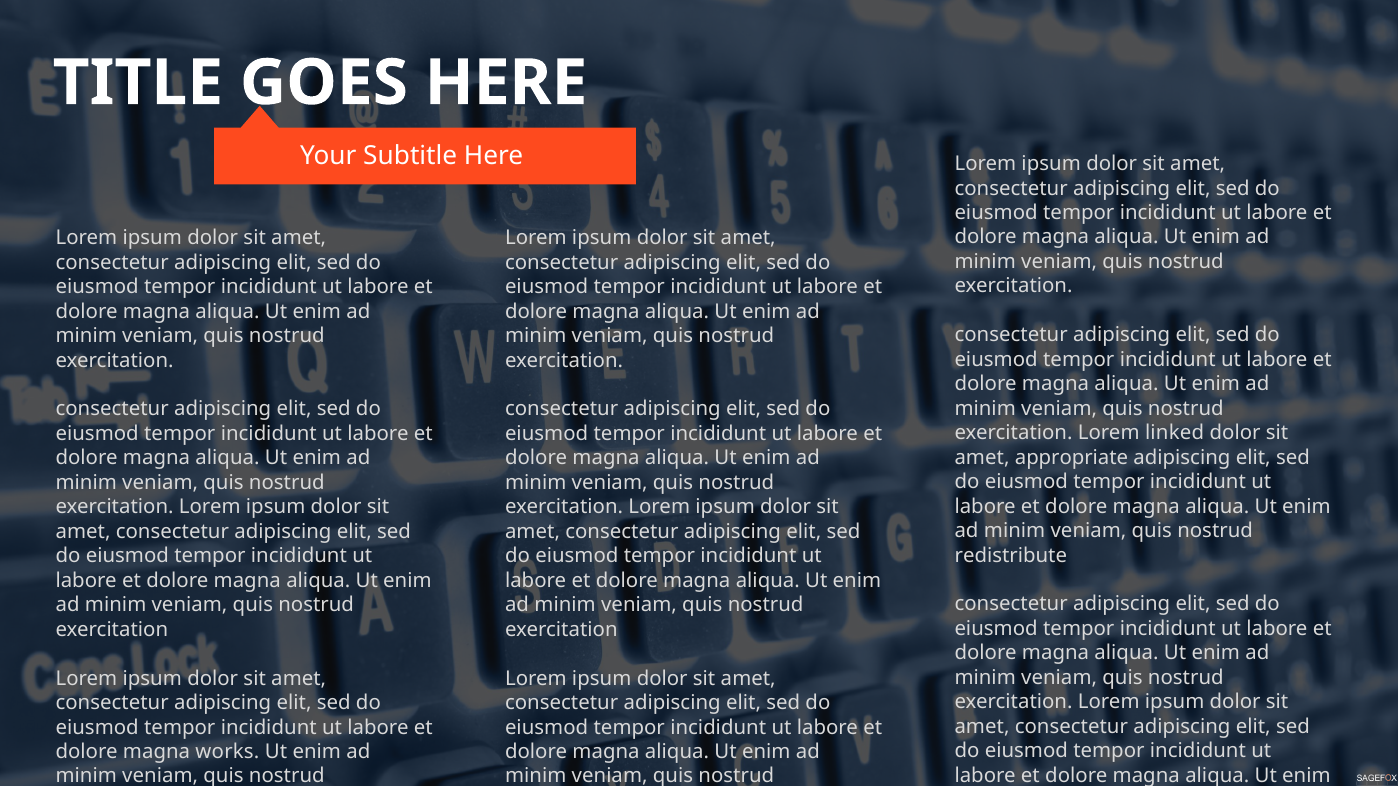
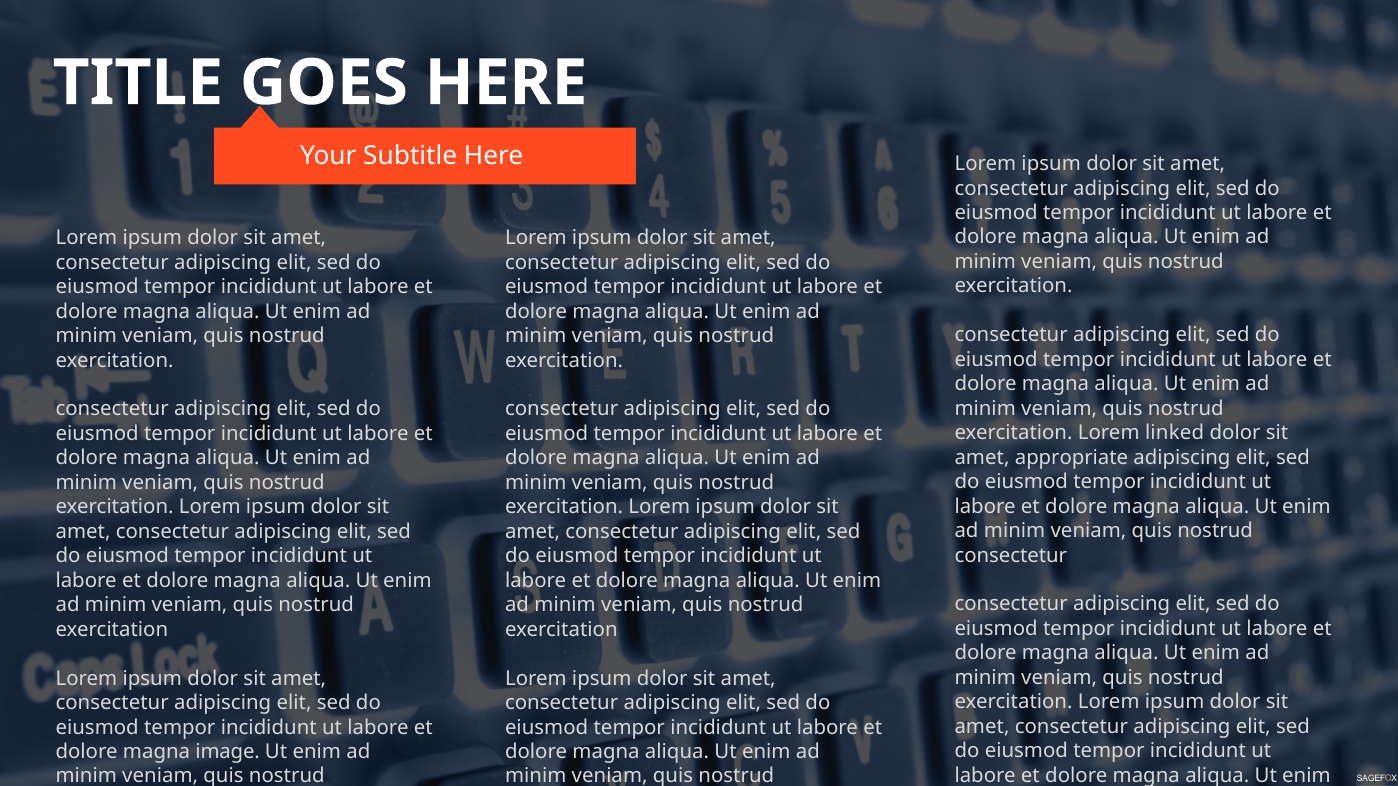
redistribute at (1011, 556): redistribute -> consectetur
works: works -> image
